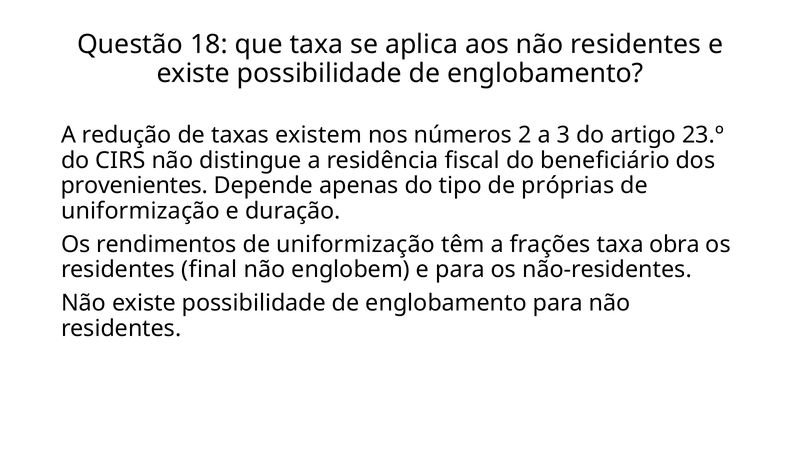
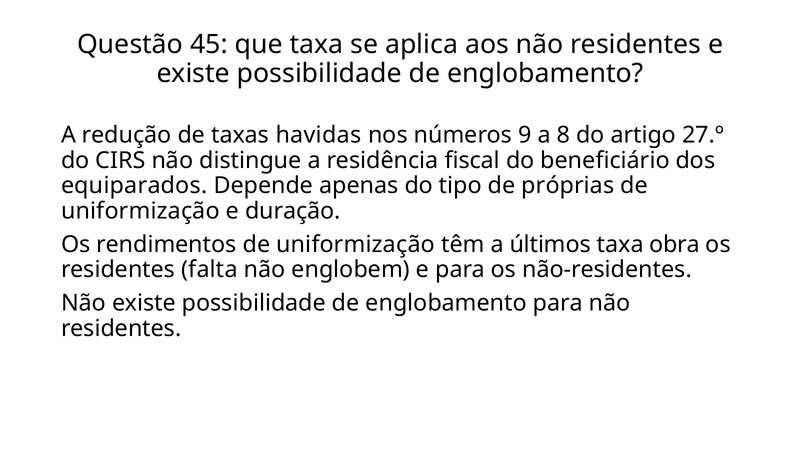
18: 18 -> 45
existem: existem -> havidas
2: 2 -> 9
3: 3 -> 8
23.º: 23.º -> 27.º
provenientes: provenientes -> equiparados
frações: frações -> últimos
final: final -> falta
